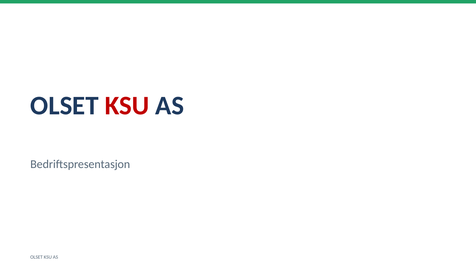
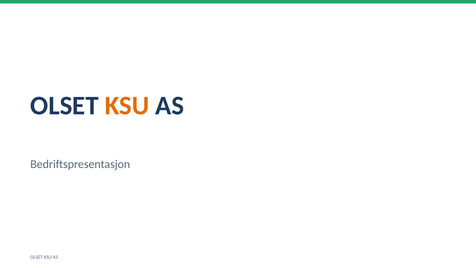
KSU at (127, 106) colour: red -> orange
